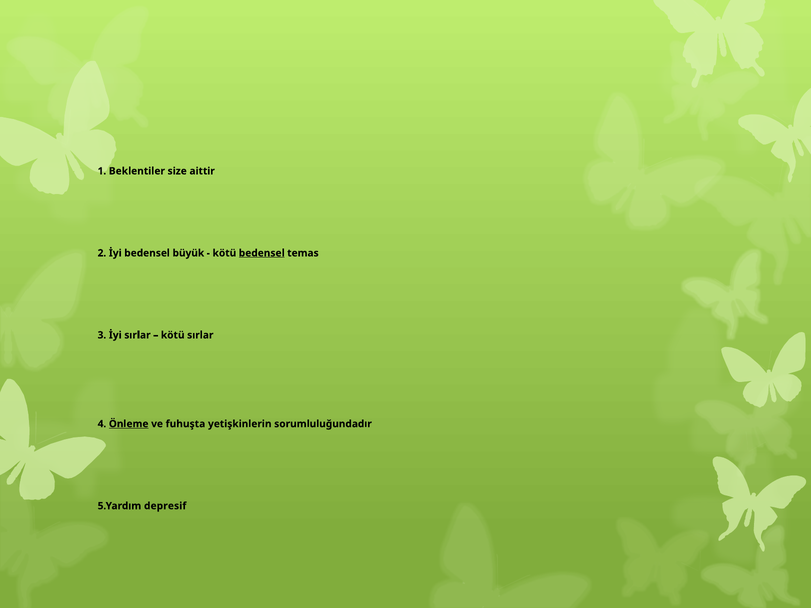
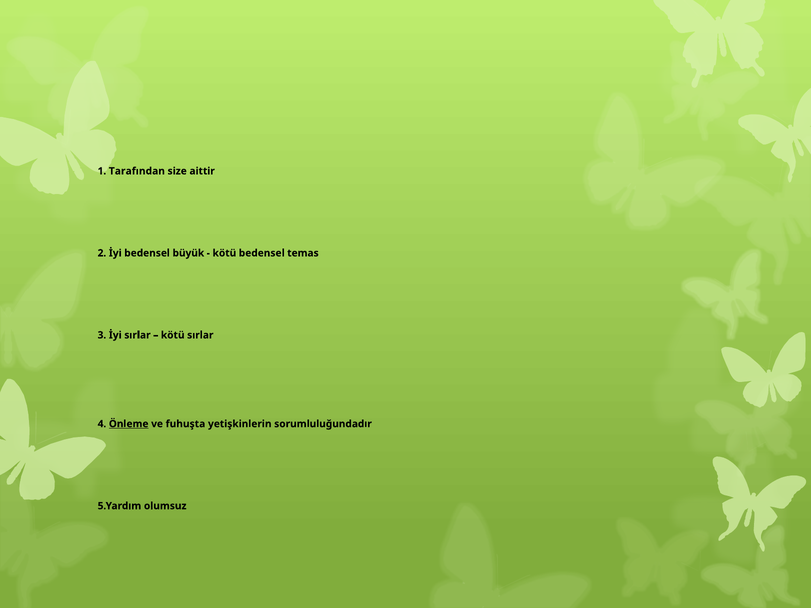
Beklentiler: Beklentiler -> Tarafından
bedensel at (262, 253) underline: present -> none
depresif: depresif -> olumsuz
